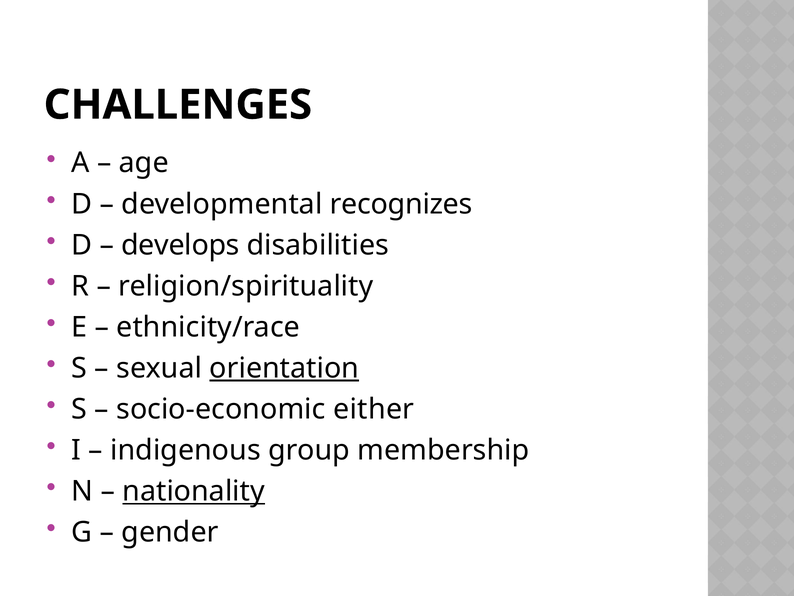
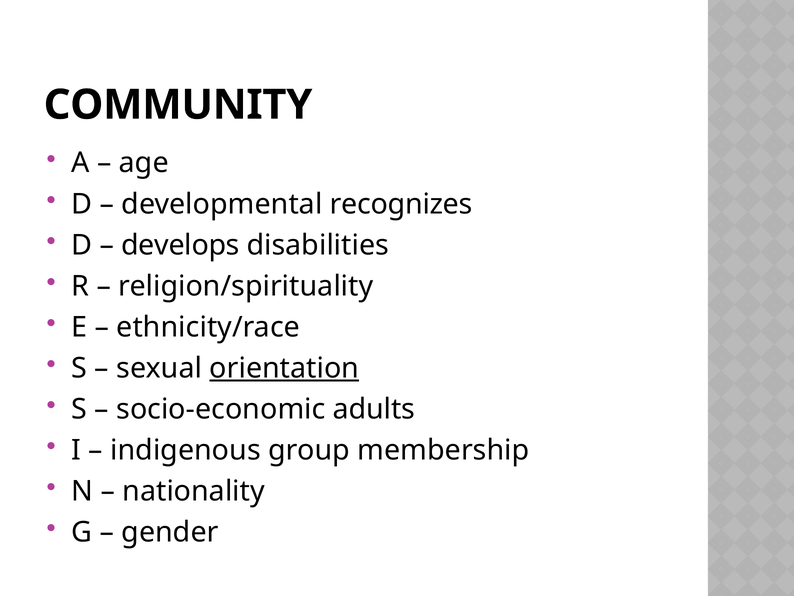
CHALLENGES: CHALLENGES -> COMMUNITY
either: either -> adults
nationality underline: present -> none
